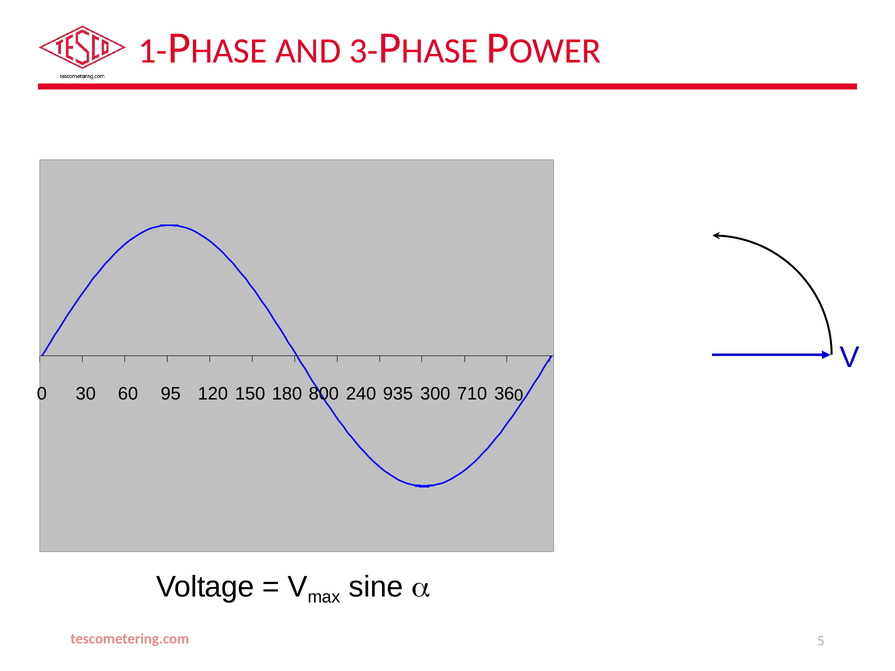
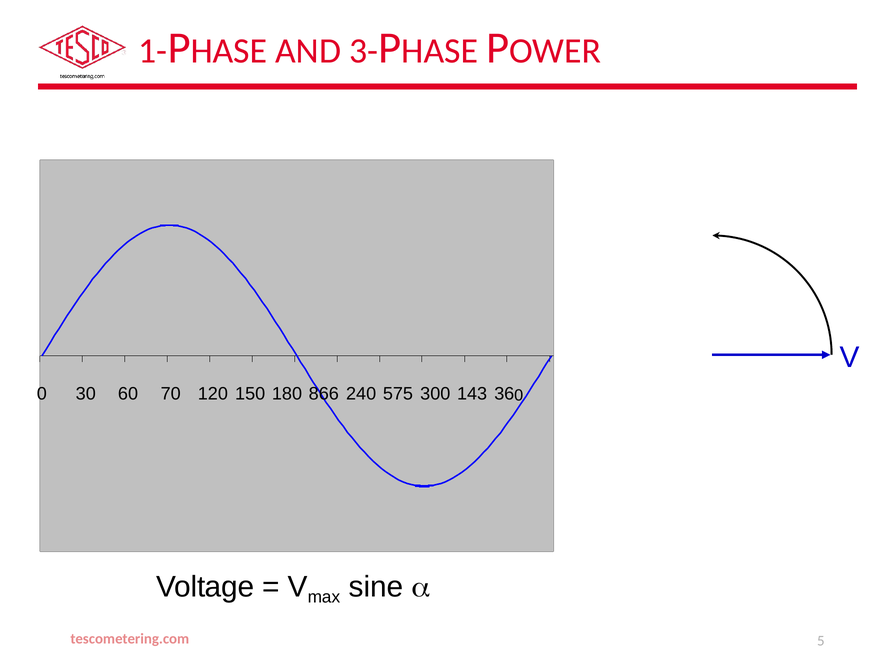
95: 95 -> 70
800: 800 -> 866
935: 935 -> 575
710: 710 -> 143
